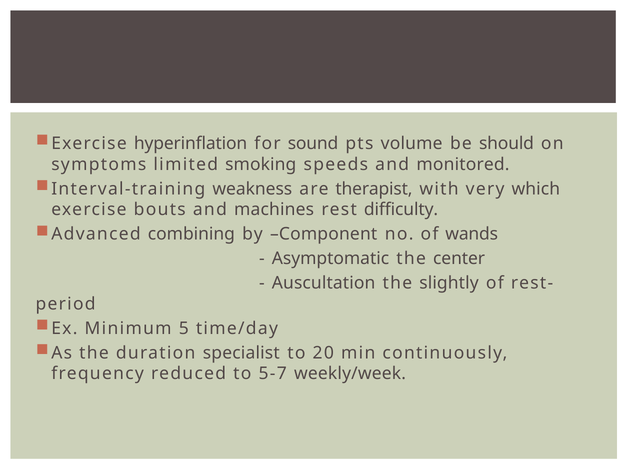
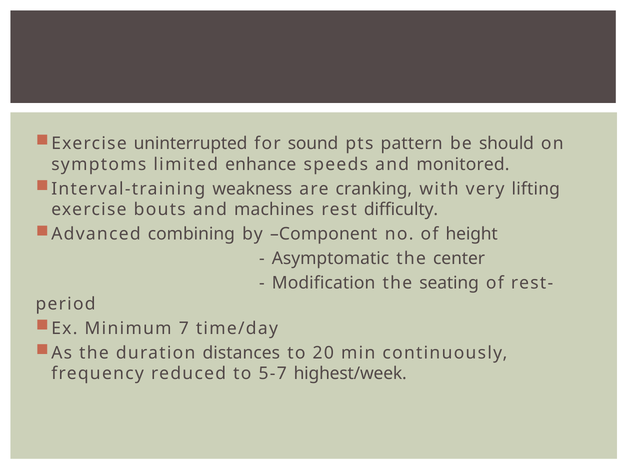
hyperinflation: hyperinflation -> uninterrupted
volume: volume -> pattern
smoking: smoking -> enhance
therapist: therapist -> cranking
which: which -> lifting
wands: wands -> height
Auscultation: Auscultation -> Modification
slightly: slightly -> seating
5: 5 -> 7
specialist: specialist -> distances
weekly/week: weekly/week -> highest/week
